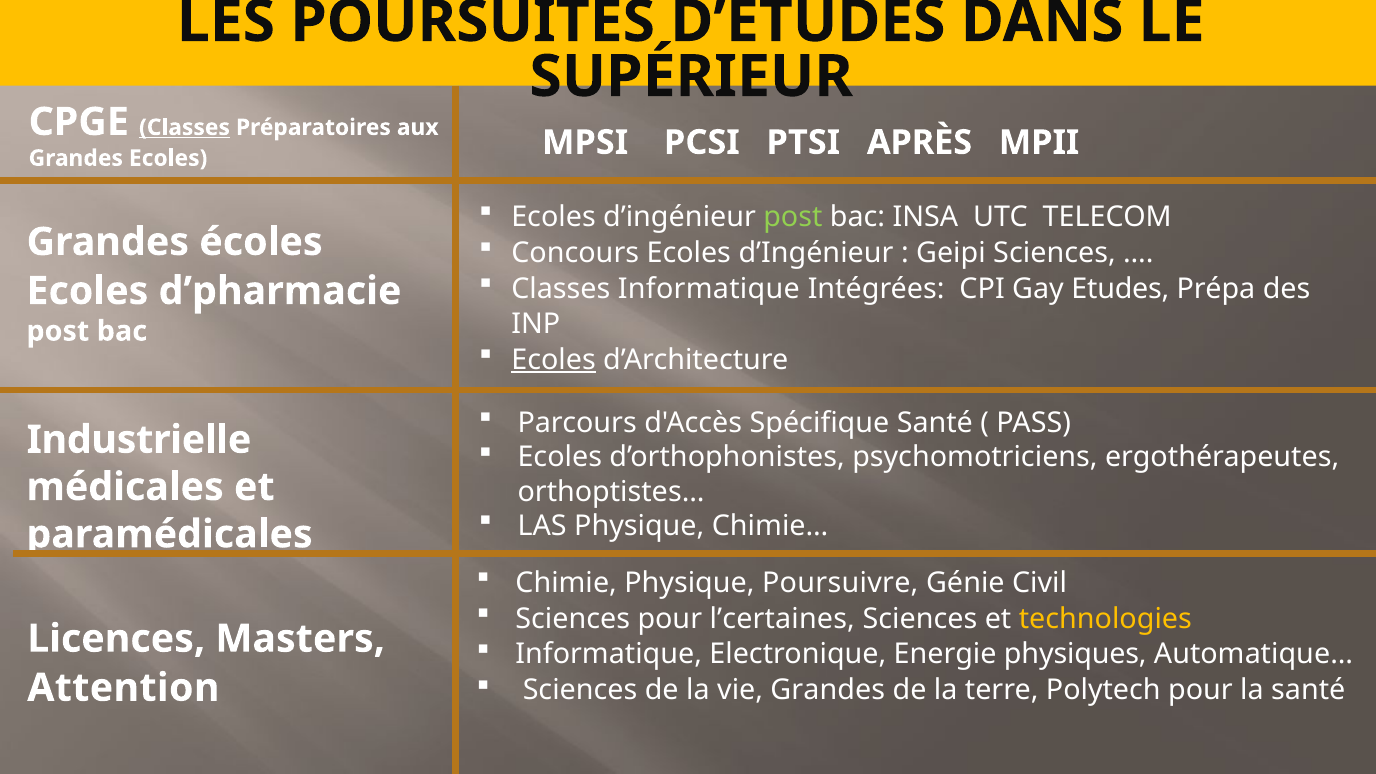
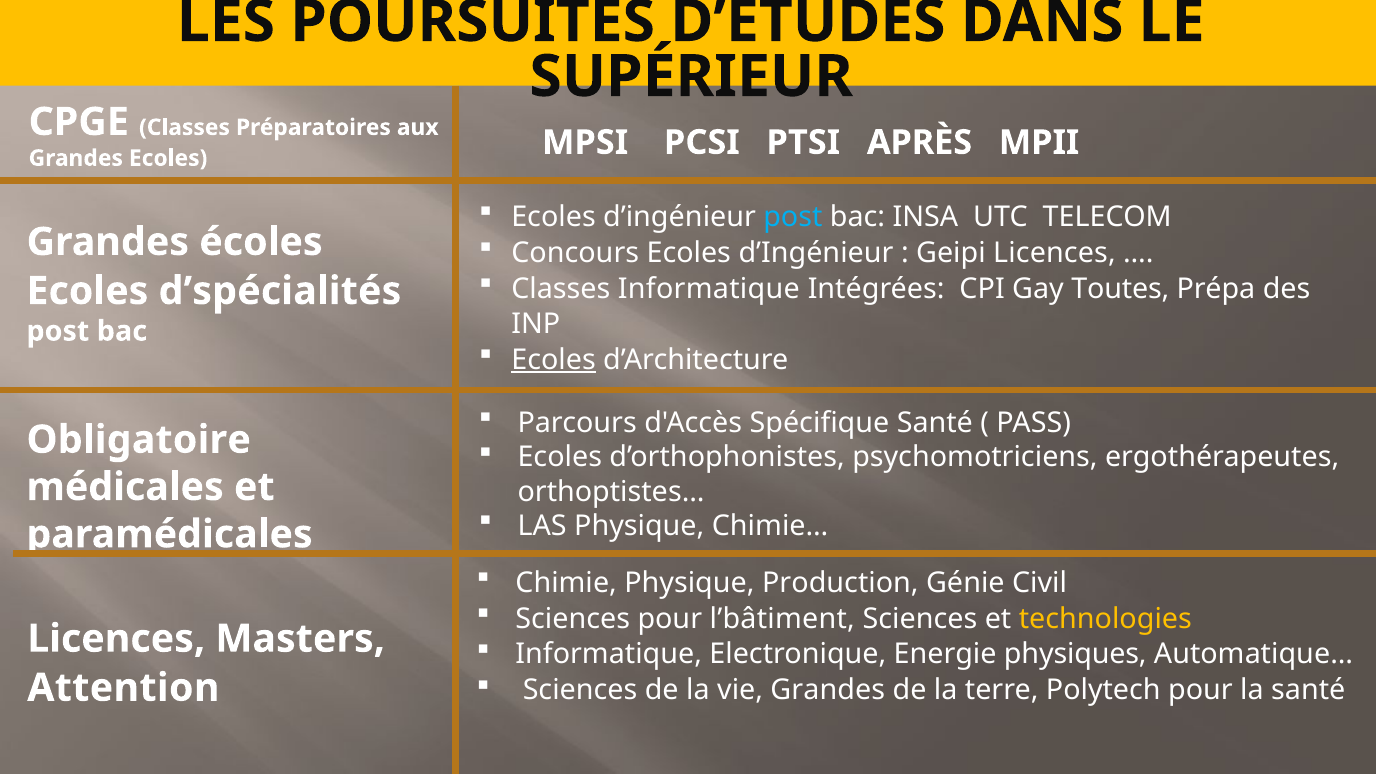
Classes at (184, 127) underline: present -> none
post at (793, 217) colour: light green -> light blue
Geipi Sciences: Sciences -> Licences
Etudes: Etudes -> Toutes
d’pharmacie: d’pharmacie -> d’spécialités
Industrielle: Industrielle -> Obligatoire
Poursuivre: Poursuivre -> Production
l’certaines: l’certaines -> l’bâtiment
